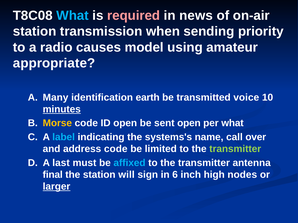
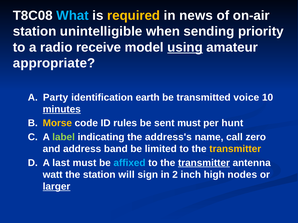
required colour: pink -> yellow
transmission: transmission -> unintelligible
causes: causes -> receive
using underline: none -> present
Many: Many -> Party
ID open: open -> rules
sent open: open -> must
per what: what -> hunt
label colour: light blue -> light green
systems's: systems's -> address's
over: over -> zero
address code: code -> band
transmitter at (235, 149) colour: light green -> yellow
transmitter at (204, 163) underline: none -> present
final: final -> watt
6: 6 -> 2
